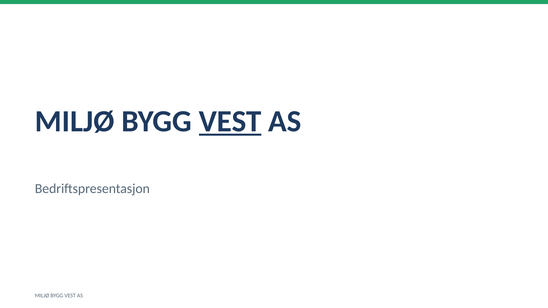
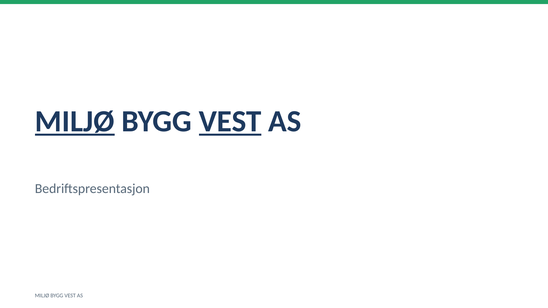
MILJØ at (75, 122) underline: none -> present
